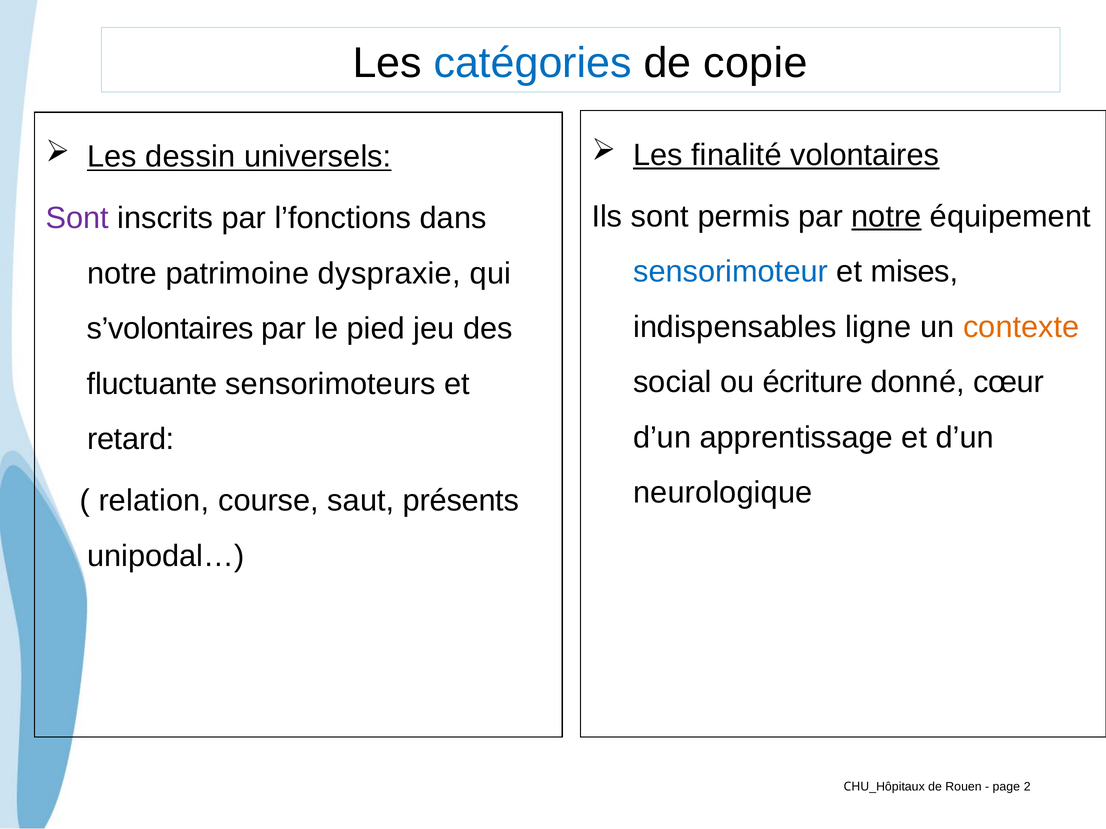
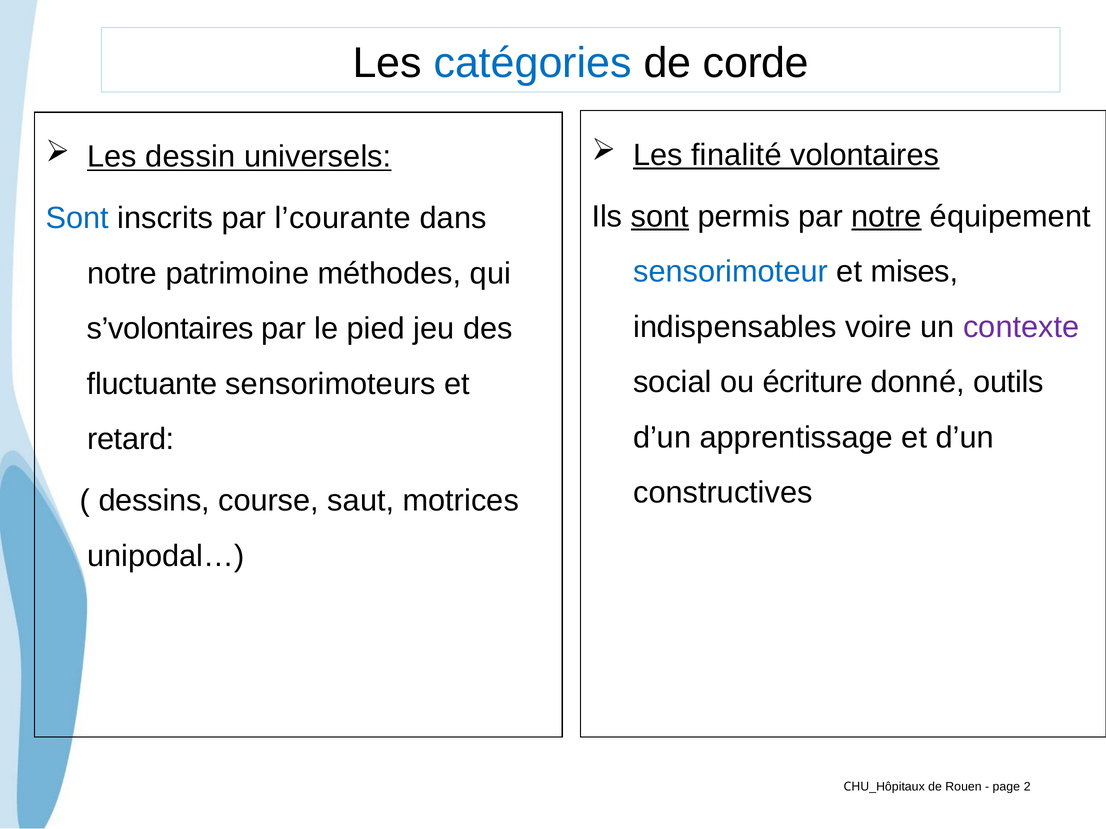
copie: copie -> corde
sont at (660, 217) underline: none -> present
Sont at (77, 218) colour: purple -> blue
l’fonctions: l’fonctions -> l’courante
dyspraxie: dyspraxie -> méthodes
ligne: ligne -> voire
contexte colour: orange -> purple
cœur: cœur -> outils
neurologique: neurologique -> constructives
relation: relation -> dessins
présents: présents -> motrices
